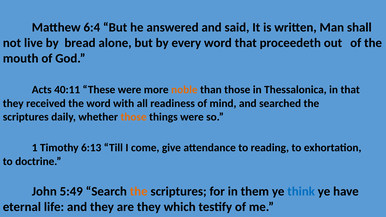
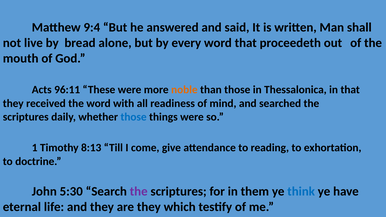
6:4: 6:4 -> 9:4
40:11: 40:11 -> 96:11
those at (134, 117) colour: orange -> blue
6:13: 6:13 -> 8:13
5:49: 5:49 -> 5:30
the at (139, 192) colour: orange -> purple
